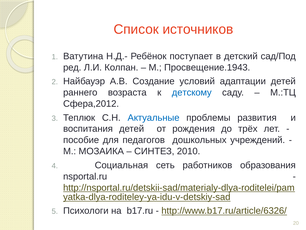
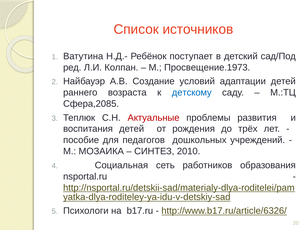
Просвещение.1943: Просвещение.1943 -> Просвещение.1973
Сфера,2012: Сфера,2012 -> Сфера,2085
Актуальные colour: blue -> red
